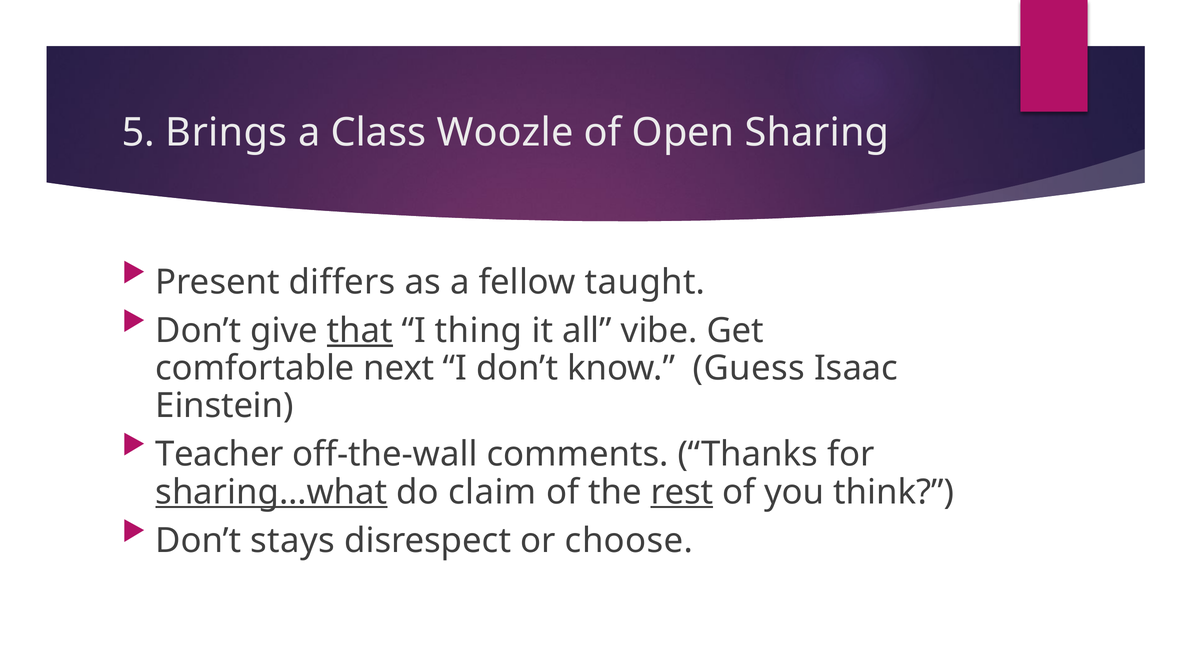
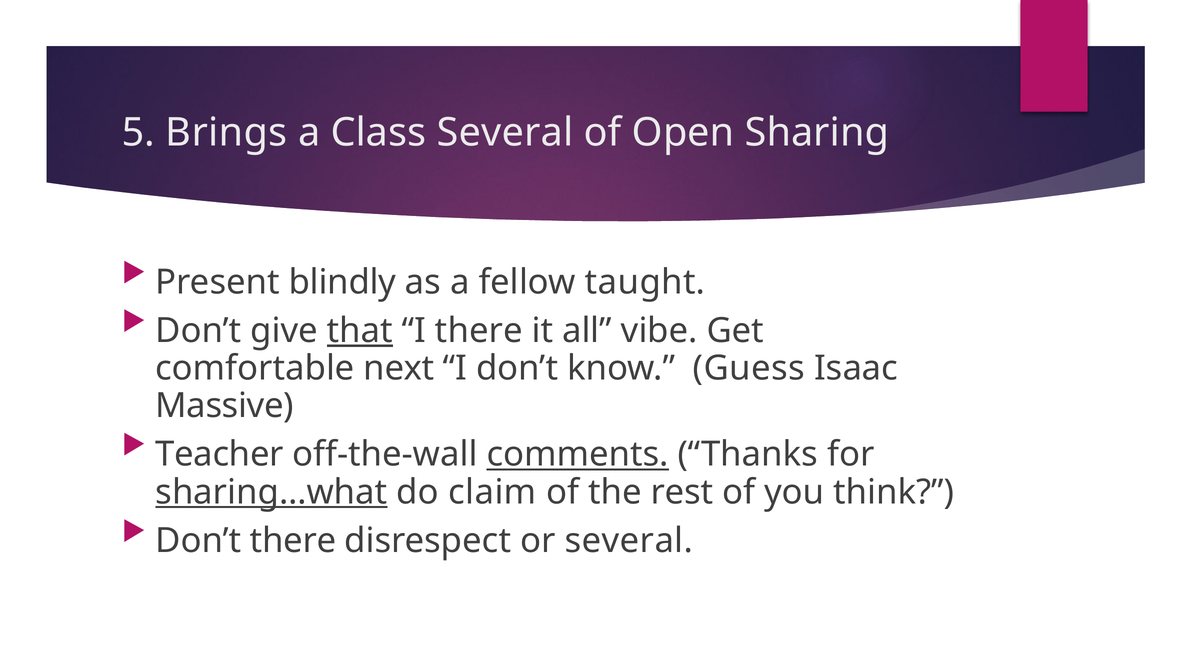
Class Woozle: Woozle -> Several
differs: differs -> blindly
I thing: thing -> there
Einstein: Einstein -> Massive
comments underline: none -> present
rest underline: present -> none
Don’t stays: stays -> there
or choose: choose -> several
